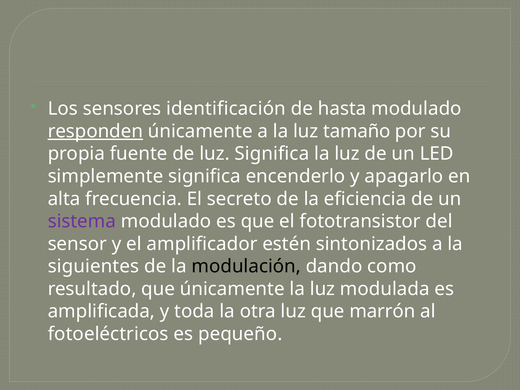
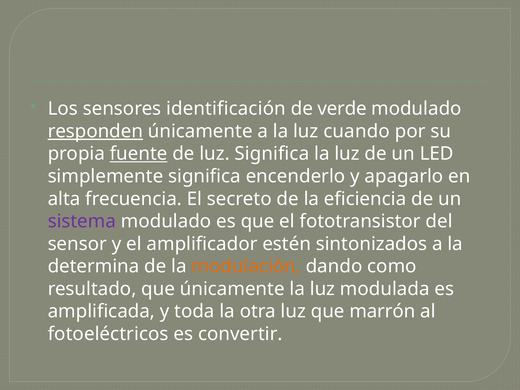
hasta: hasta -> verde
tamaño: tamaño -> cuando
fuente underline: none -> present
siguientes: siguientes -> determina
modulación colour: black -> orange
pequeño: pequeño -> convertir
